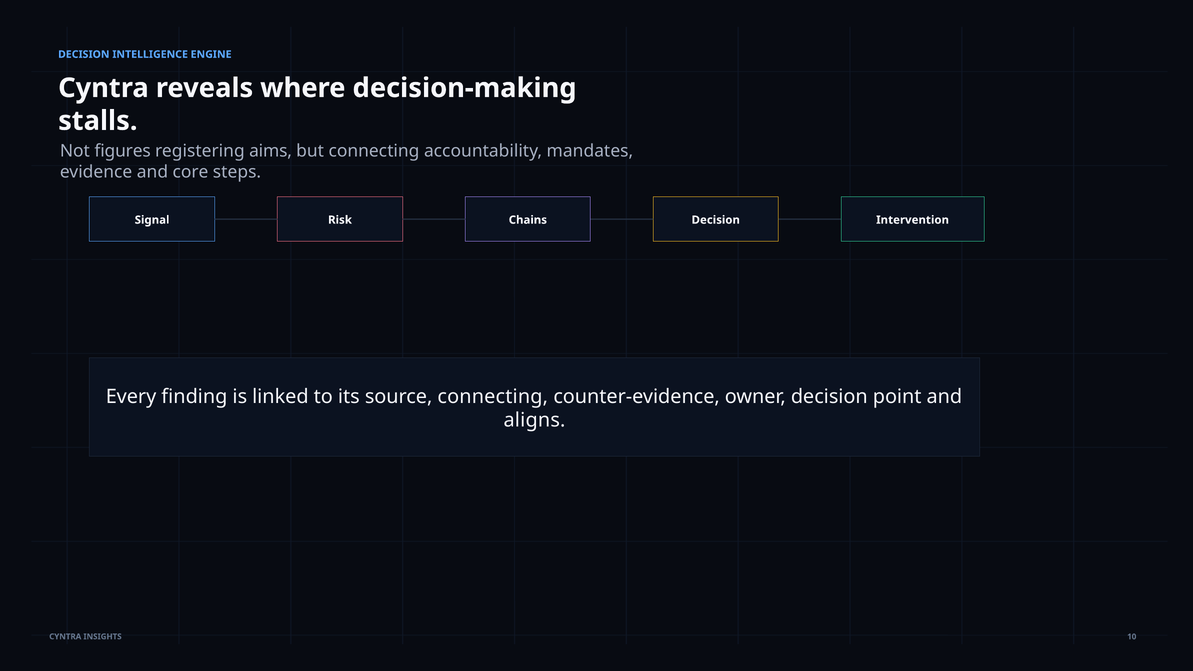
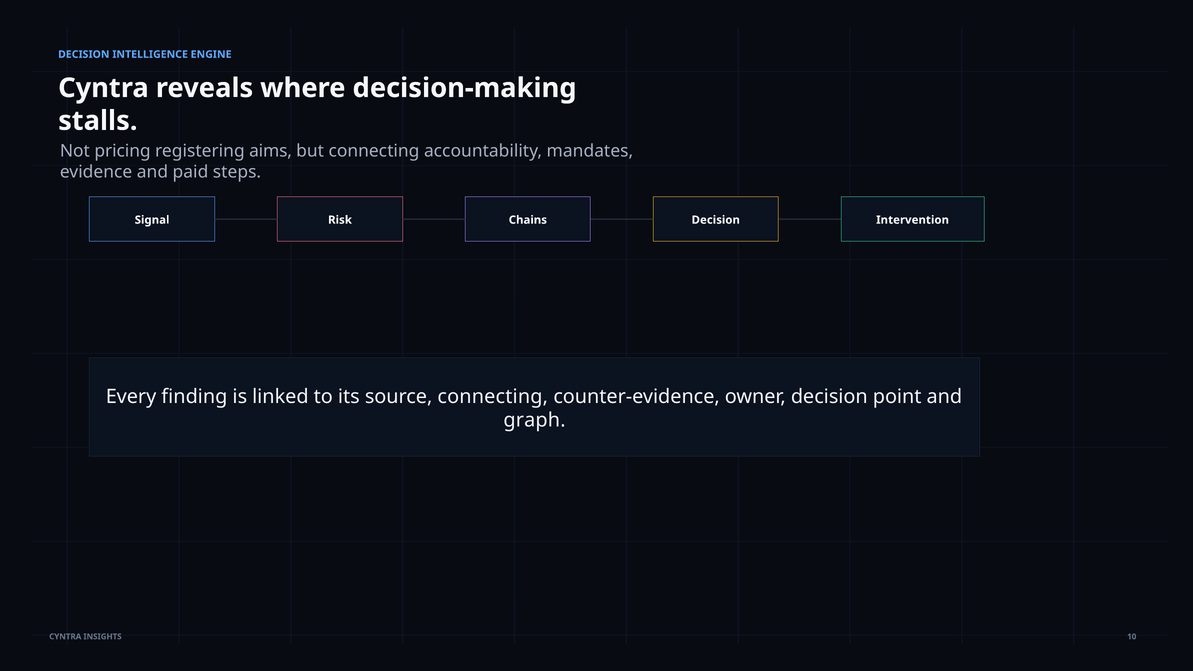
figures: figures -> pricing
core: core -> paid
aligns: aligns -> graph
